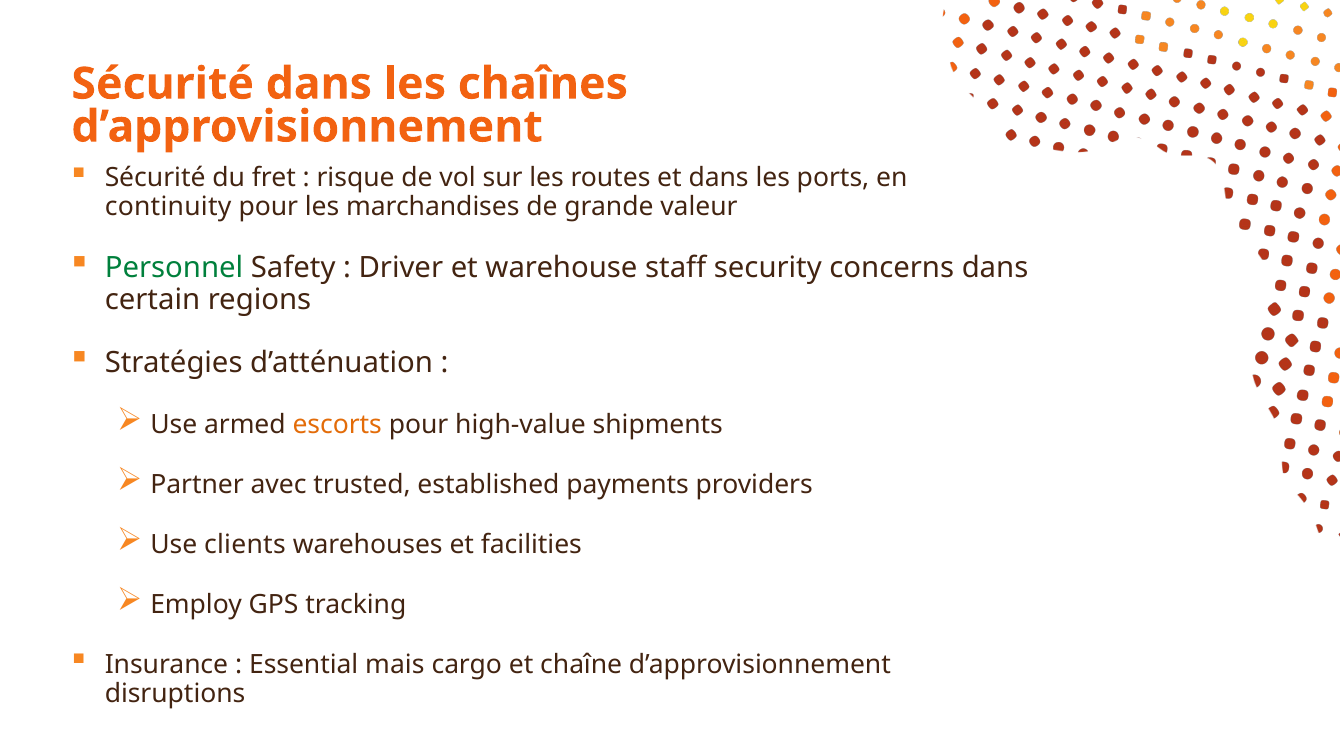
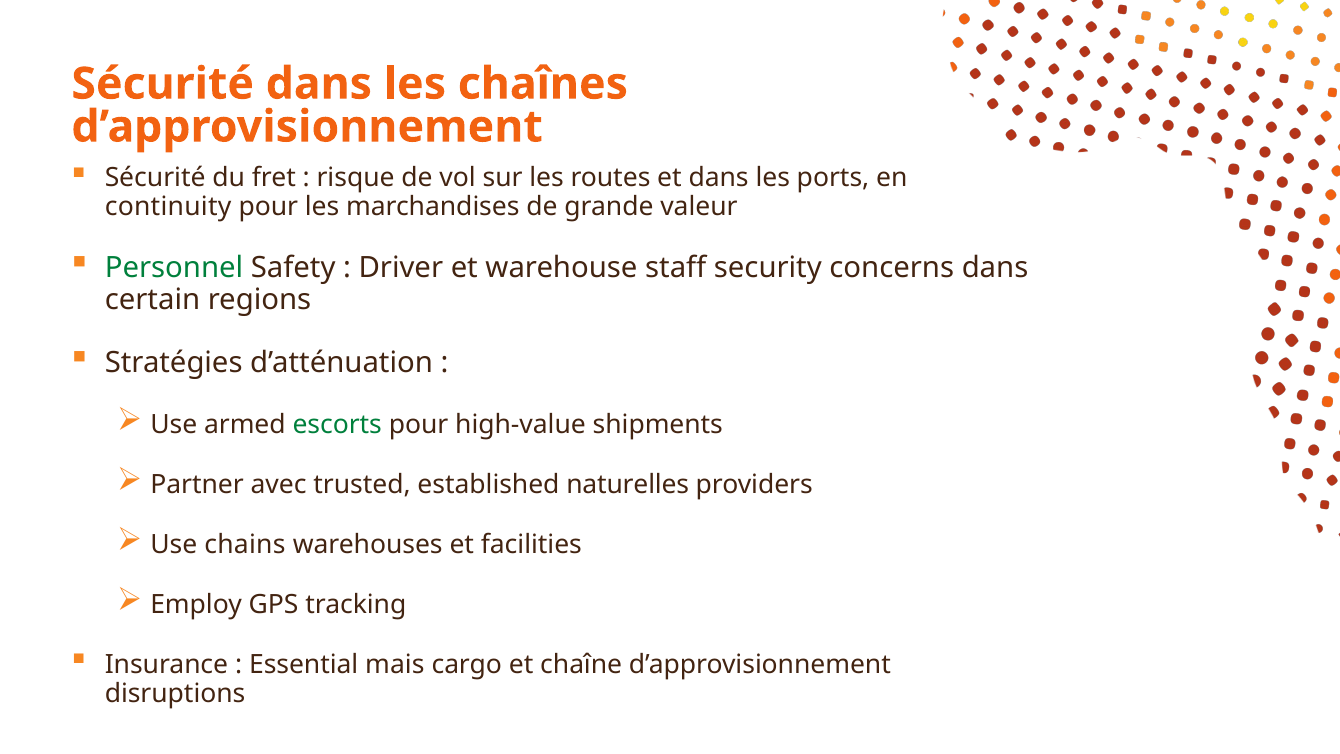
escorts colour: orange -> green
payments: payments -> naturelles
clients: clients -> chains
